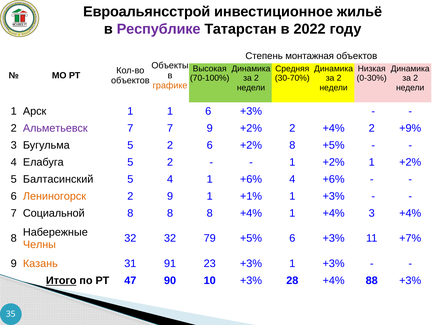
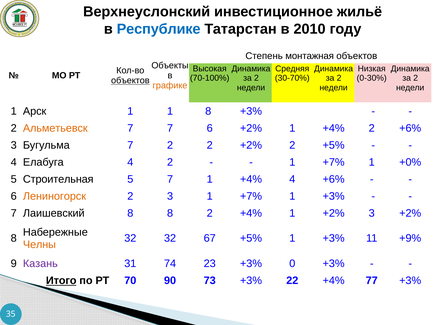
Евроальянсстрой: Евроальянсстрой -> Верхнеуслонский
Республике colour: purple -> blue
2022: 2022 -> 2010
объектов at (130, 81) underline: none -> present
1 6: 6 -> 8
Альметьевск colour: purple -> orange
7 9: 9 -> 6
+2% 2: 2 -> 1
2 +9%: +9% -> +6%
Бугульма 5: 5 -> 7
2 6: 6 -> 2
+2% 8: 8 -> 2
Елабуга 5: 5 -> 4
+2% at (334, 162): +2% -> +7%
+2% at (410, 162): +2% -> +0%
Балтасинский: Балтасинский -> Строительная
5 4: 4 -> 7
+6% at (251, 179): +6% -> +4%
2 9: 9 -> 3
+1% at (251, 196): +1% -> +7%
Социальной: Социальной -> Лаишевский
8 8 8: 8 -> 2
1 +4%: +4% -> +2%
3 +4%: +4% -> +2%
79: 79 -> 67
+5% 6: 6 -> 1
+7%: +7% -> +9%
Казань colour: orange -> purple
91: 91 -> 74
+3% 1: 1 -> 0
47: 47 -> 70
10: 10 -> 73
28: 28 -> 22
88: 88 -> 77
